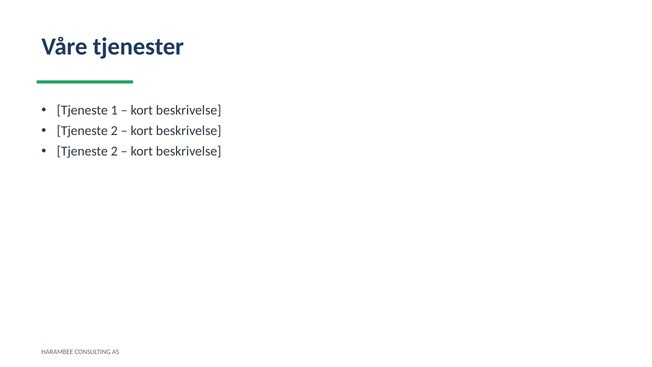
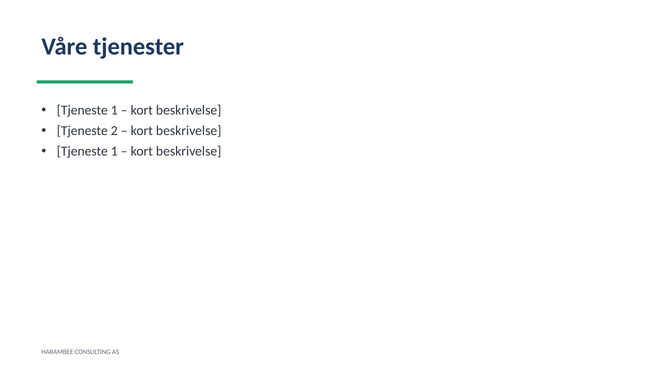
2 at (114, 151): 2 -> 1
